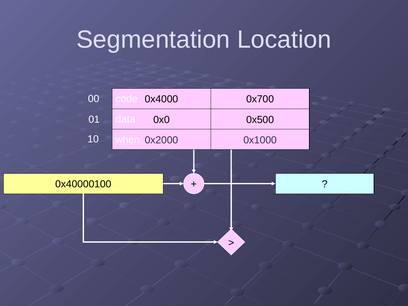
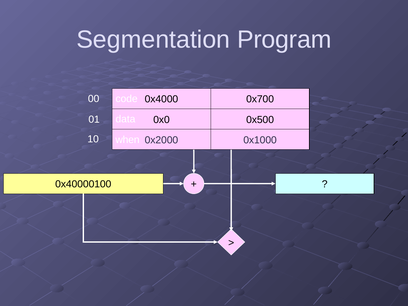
Location: Location -> Program
